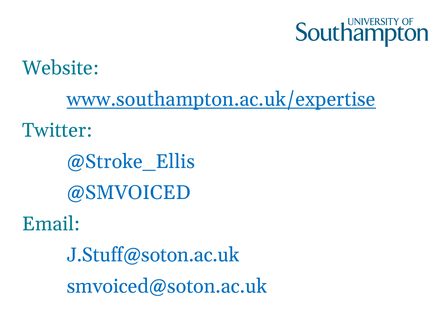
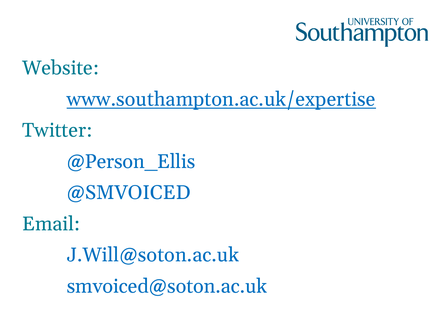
@Stroke_Ellis: @Stroke_Ellis -> @Person_Ellis
J.Stuff@soton.ac.uk: J.Stuff@soton.ac.uk -> J.Will@soton.ac.uk
